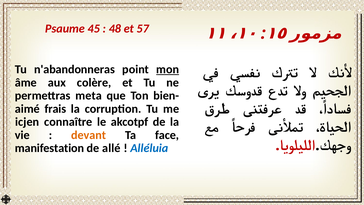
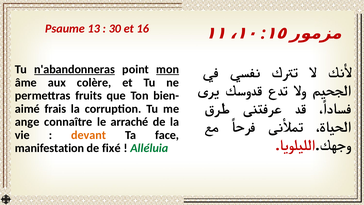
45: 45 -> 13
48: 48 -> 30
57: 57 -> 16
n'abandonneras underline: none -> present
meta: meta -> fruits
icjen: icjen -> ange
akcotpf: akcotpf -> arraché
allé: allé -> fixé
Alléluia colour: blue -> green
